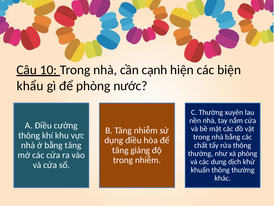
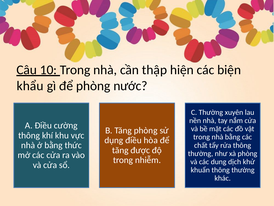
cạnh: cạnh -> thập
Tăng nhiễm: nhiễm -> phòng
bằng tăng: tăng -> thức
giảng: giảng -> được
